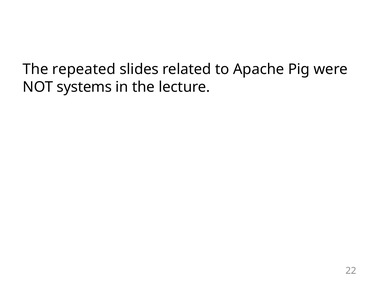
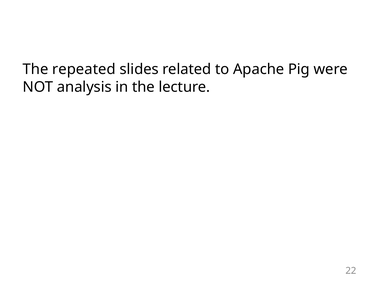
systems: systems -> analysis
